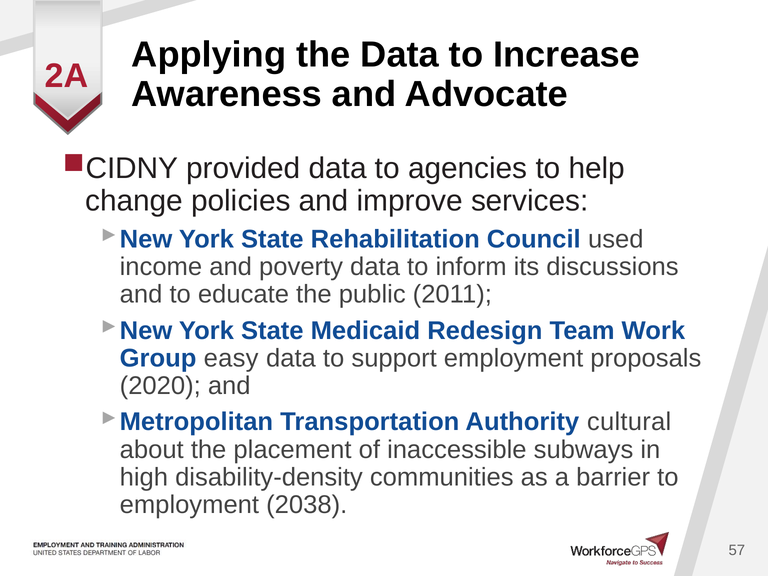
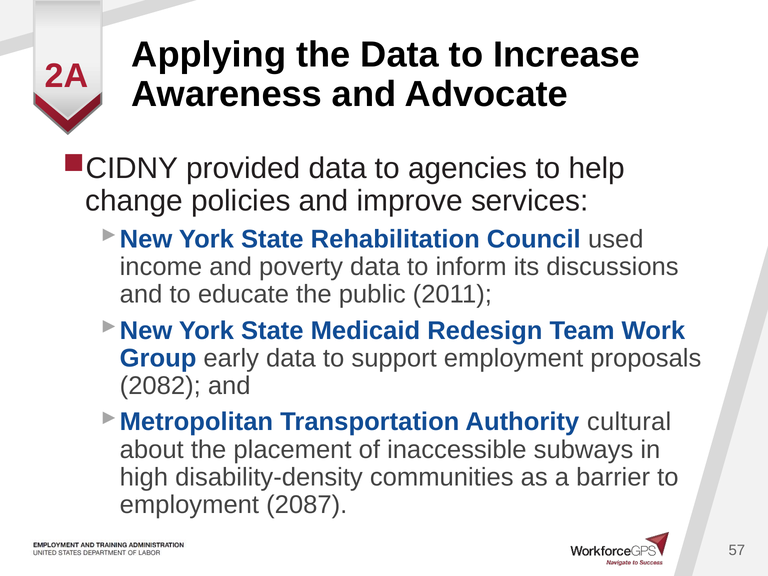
easy: easy -> early
2020: 2020 -> 2082
2038: 2038 -> 2087
